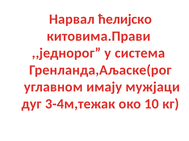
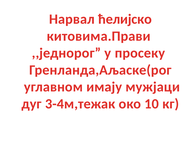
система: система -> просеку
